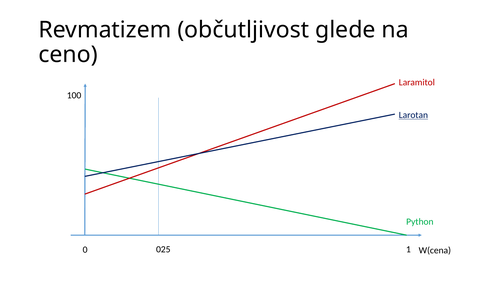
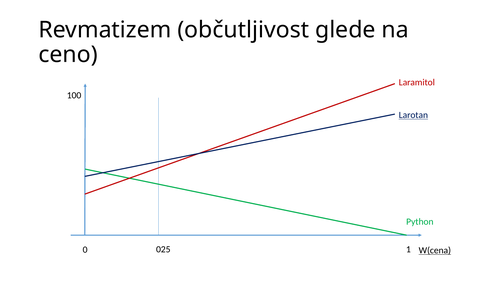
W(cena underline: none -> present
